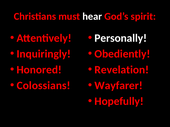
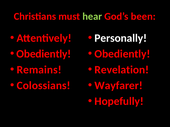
hear colour: white -> light green
spirit: spirit -> been
Inquiringly at (44, 54): Inquiringly -> Obediently
Honored: Honored -> Remains
